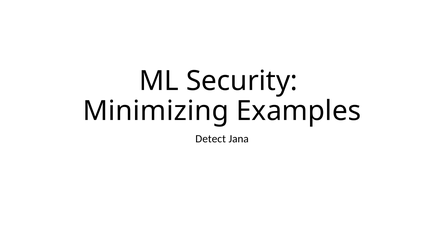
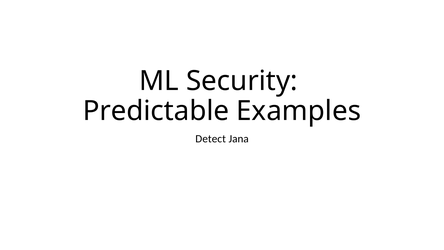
Minimizing: Minimizing -> Predictable
